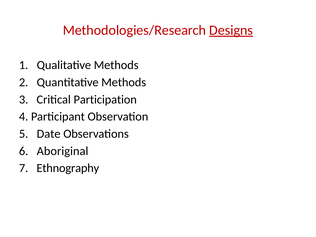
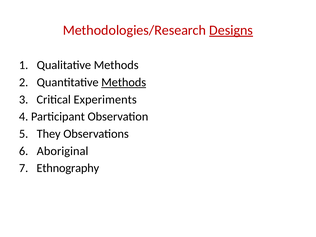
Methods at (124, 82) underline: none -> present
Participation: Participation -> Experiments
Date: Date -> They
